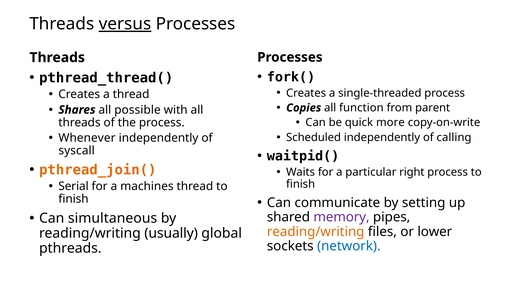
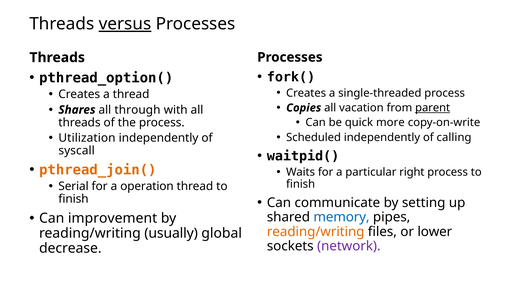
pthread_thread(: pthread_thread( -> pthread_option(
function: function -> vacation
parent underline: none -> present
possible: possible -> through
Whenever: Whenever -> Utilization
machines: machines -> operation
simultaneous: simultaneous -> improvement
memory colour: purple -> blue
network colour: blue -> purple
pthreads: pthreads -> decrease
